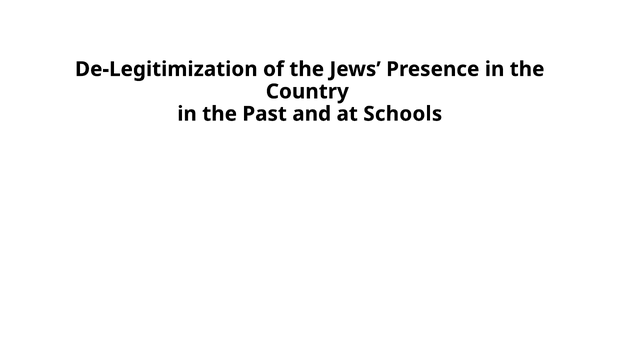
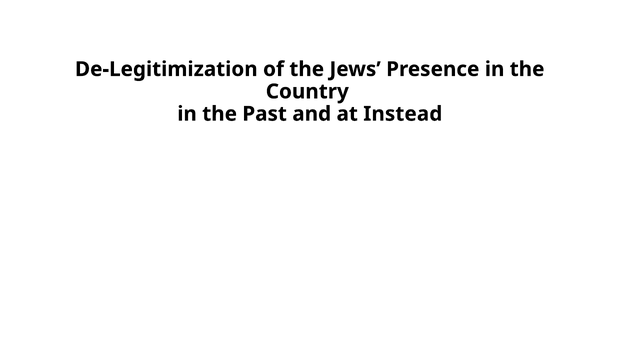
Schools: Schools -> Instead
